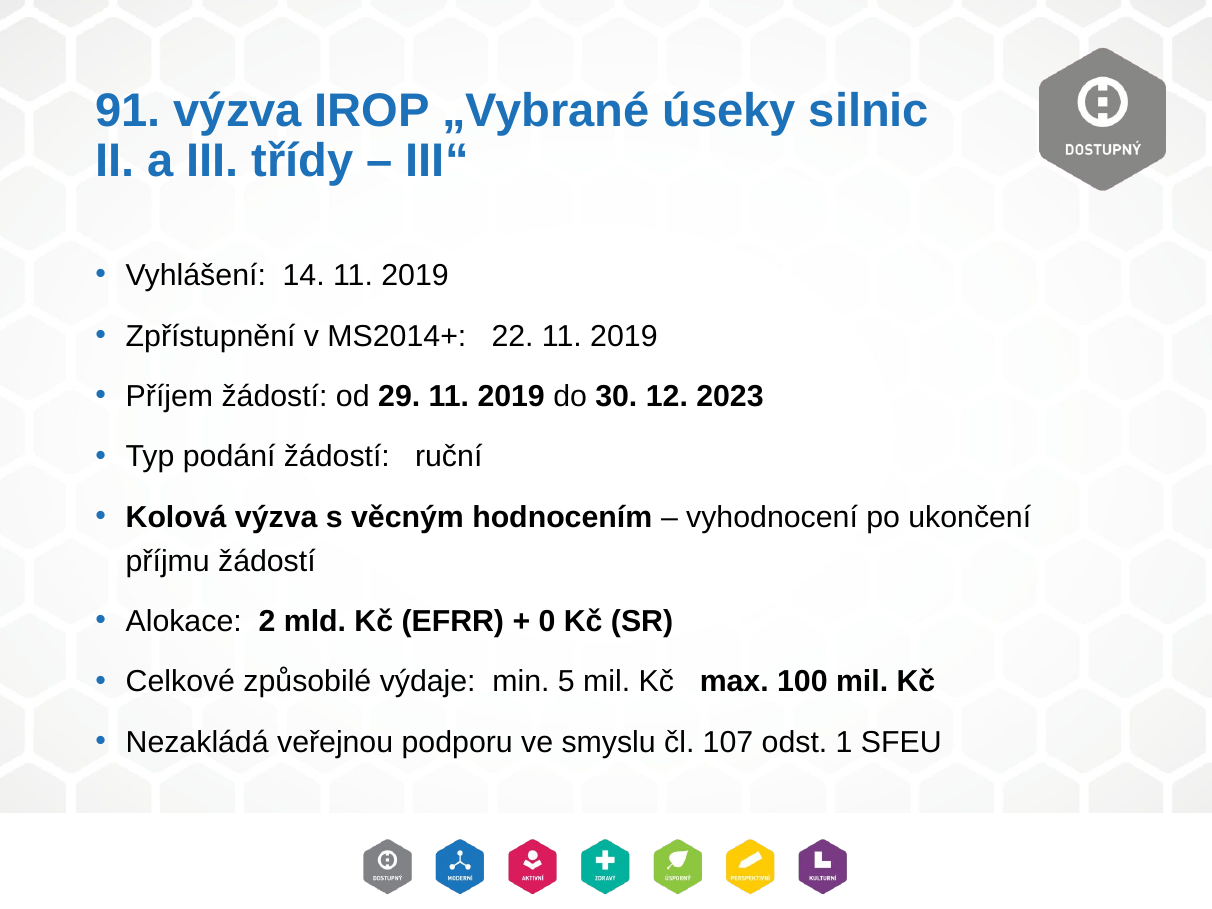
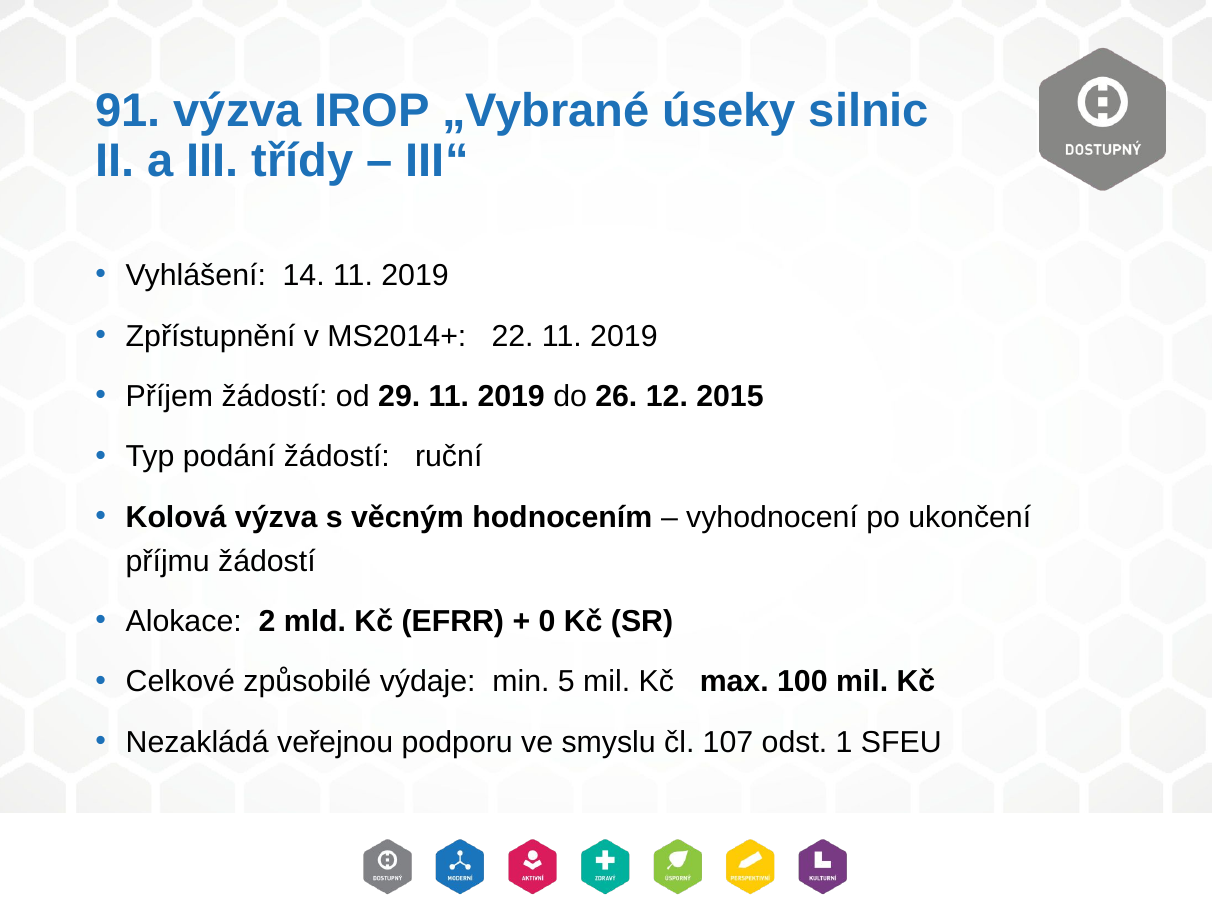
30: 30 -> 26
2023: 2023 -> 2015
